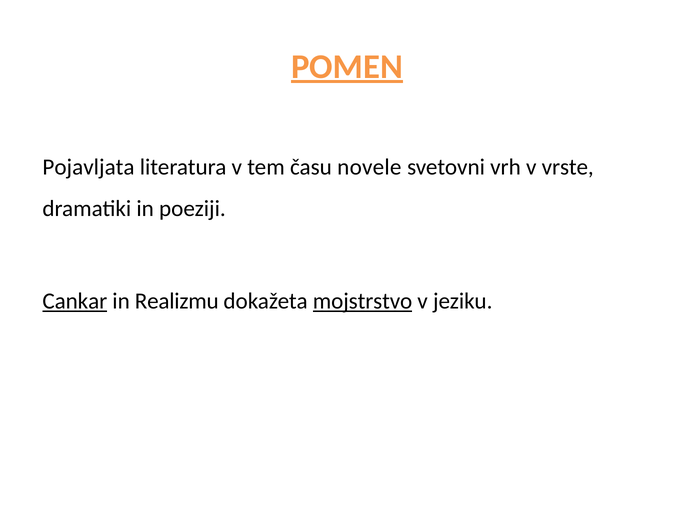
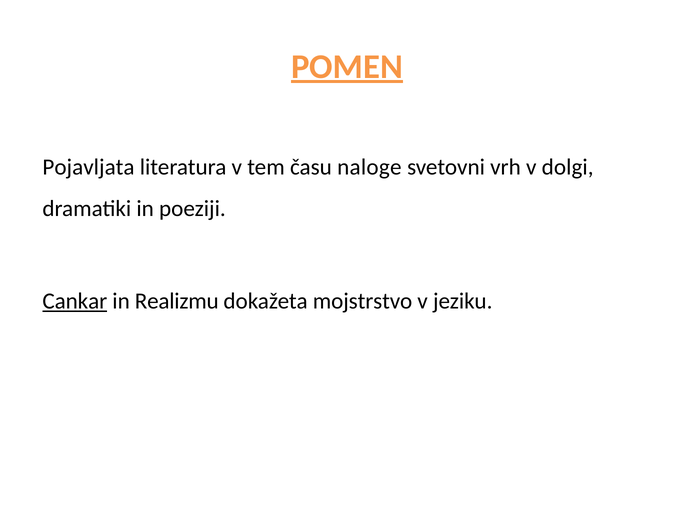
novele: novele -> naloge
vrste: vrste -> dolgi
mojstrstvo underline: present -> none
